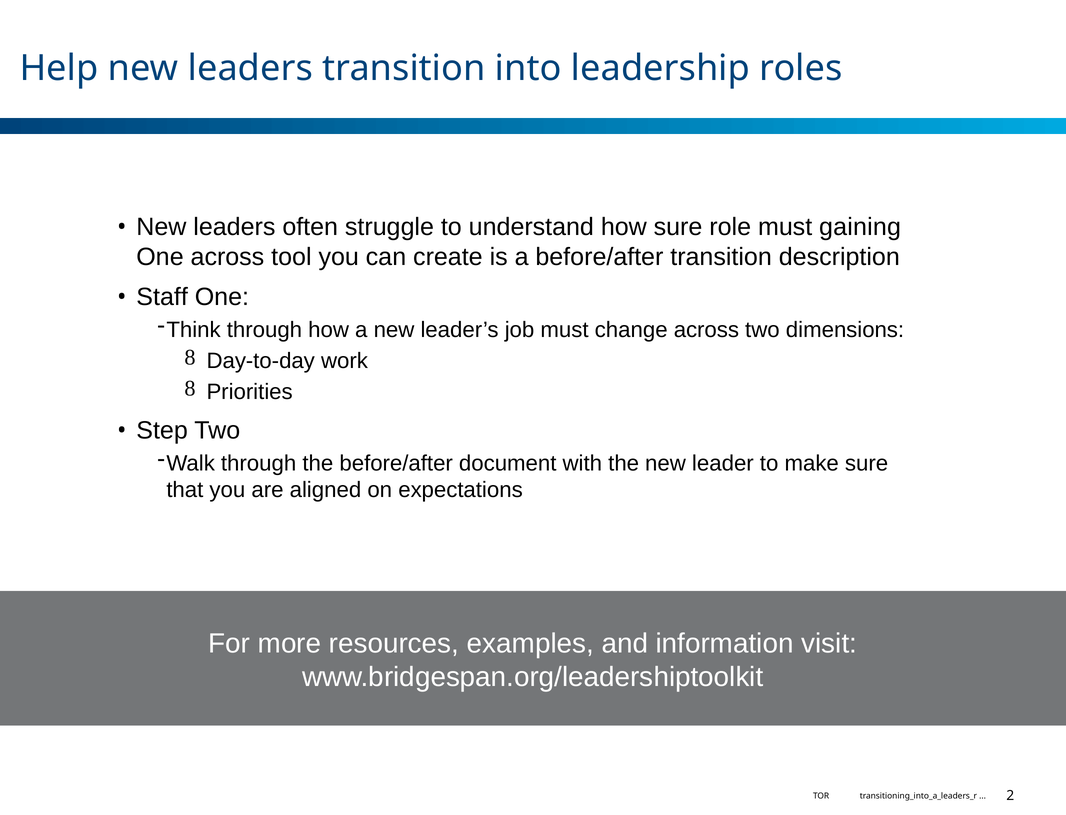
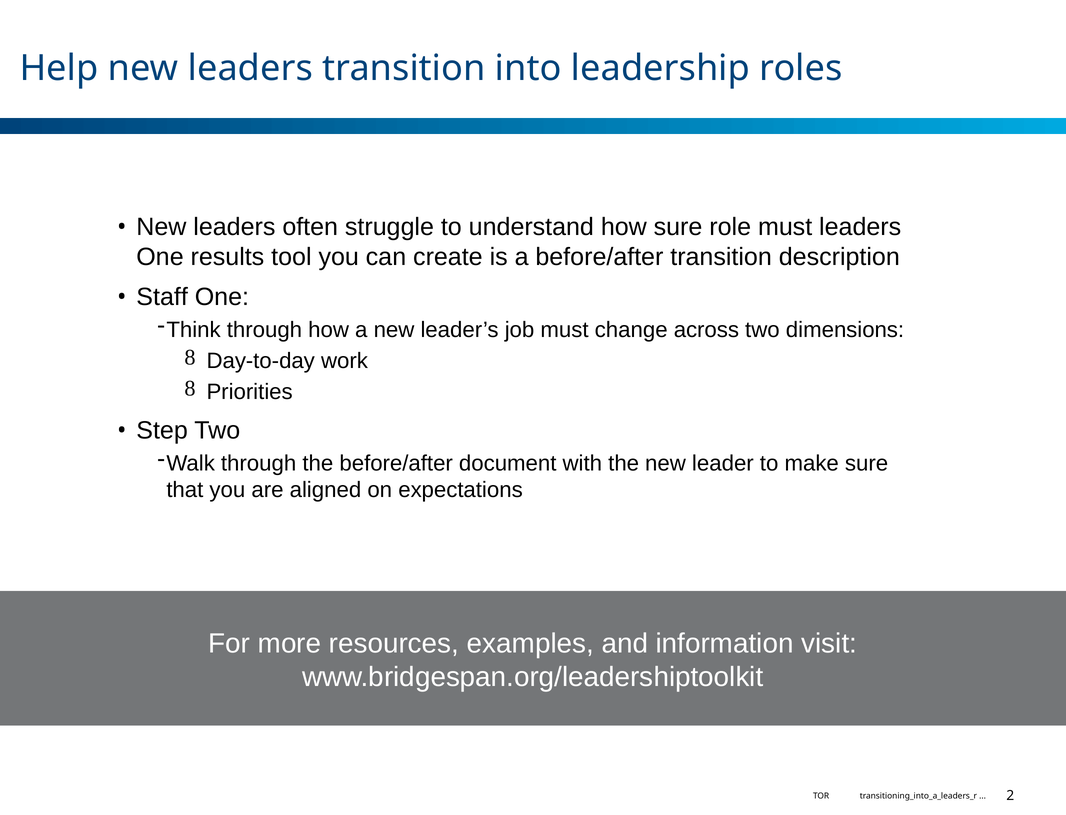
must gaining: gaining -> leaders
One across: across -> results
